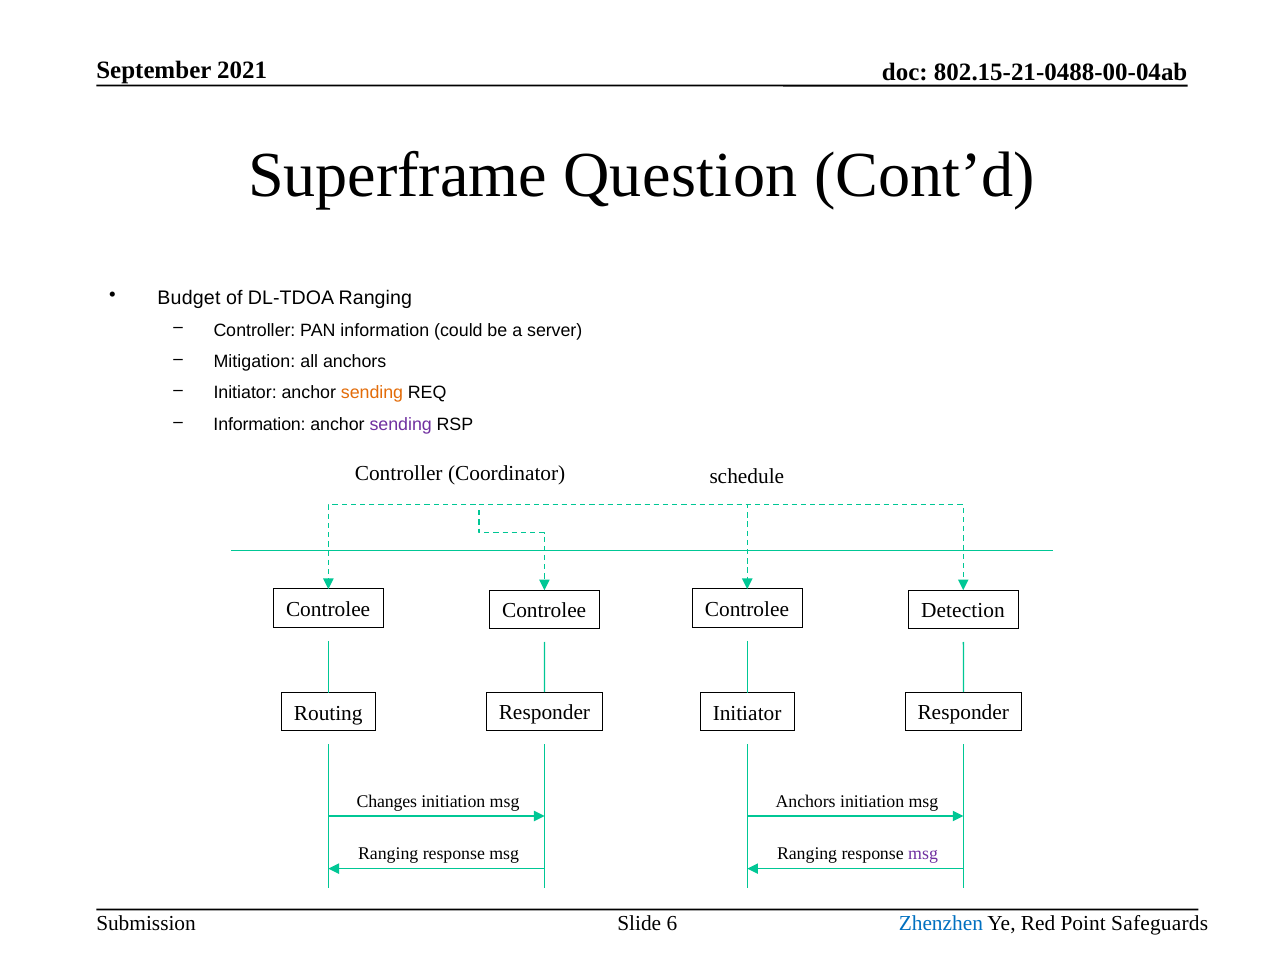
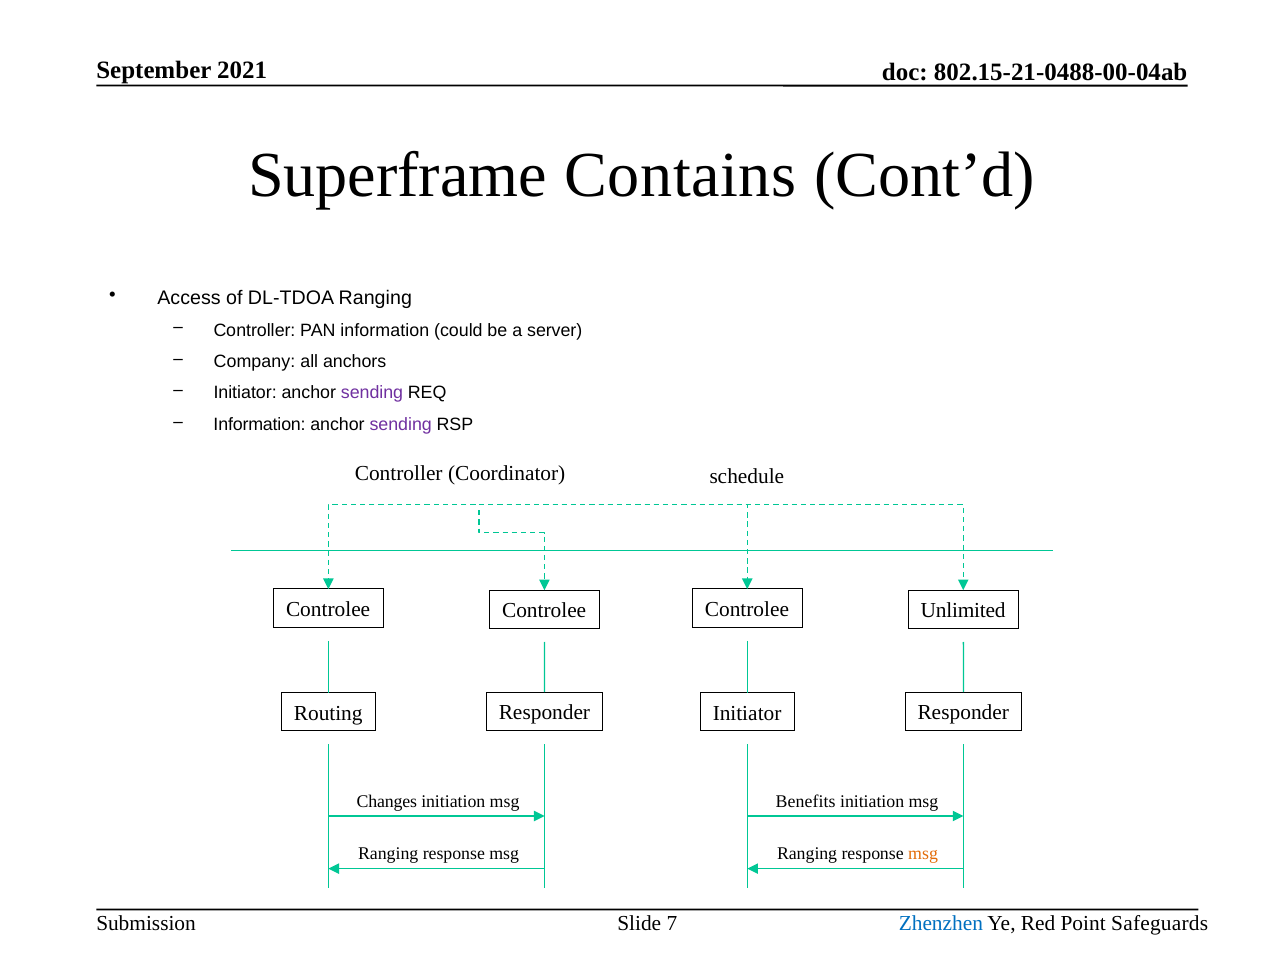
Question: Question -> Contains
Budget: Budget -> Access
Mitigation: Mitigation -> Company
sending at (372, 393) colour: orange -> purple
Detection: Detection -> Unlimited
Anchors at (806, 801): Anchors -> Benefits
msg at (923, 853) colour: purple -> orange
6: 6 -> 7
